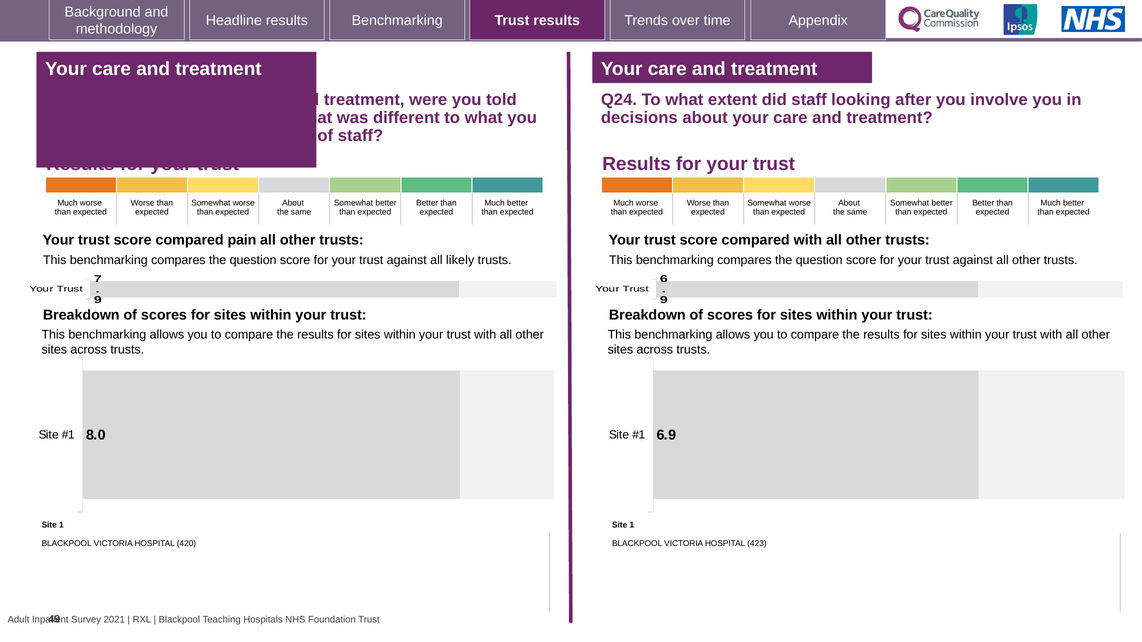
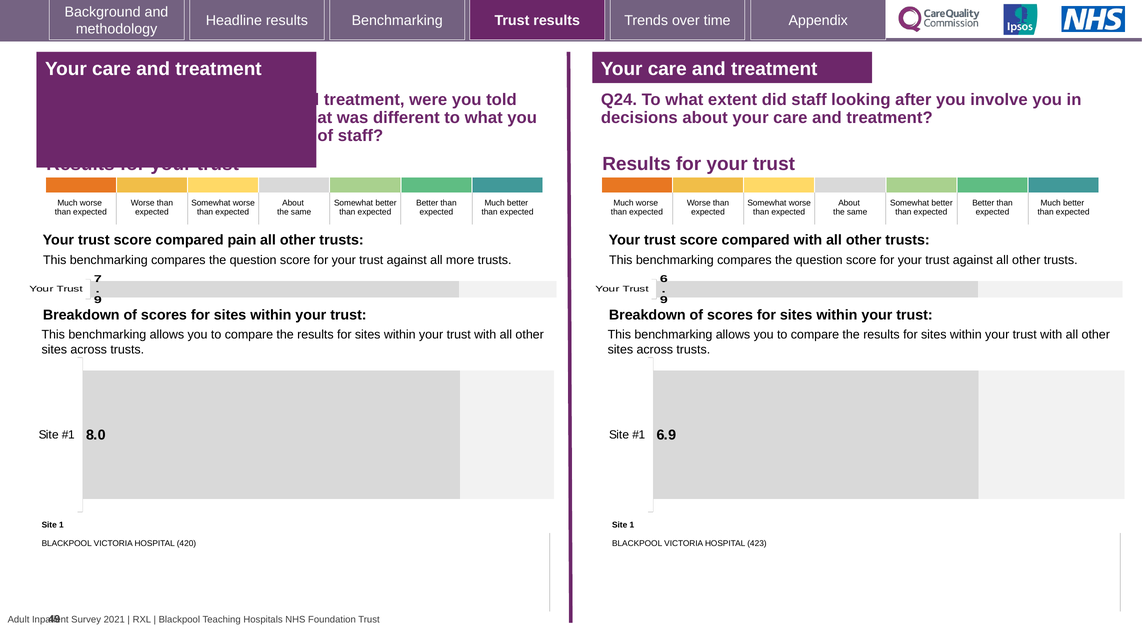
likely: likely -> more
